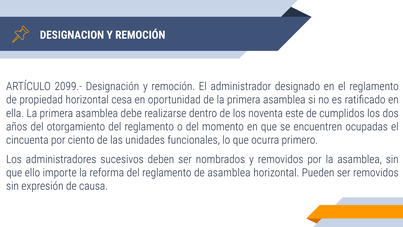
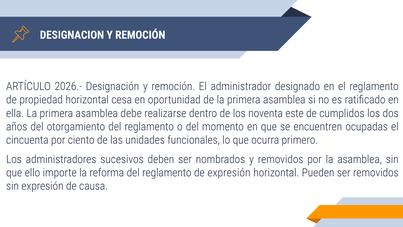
2099.-: 2099.- -> 2026.-
de asamblea: asamblea -> expresión
